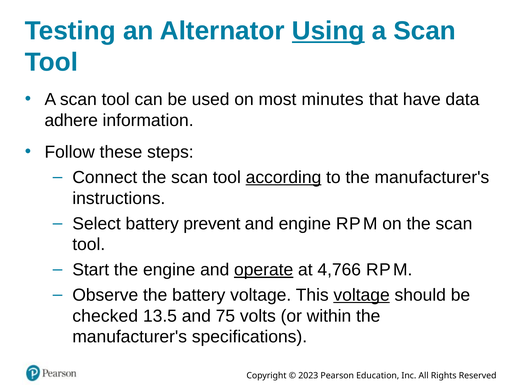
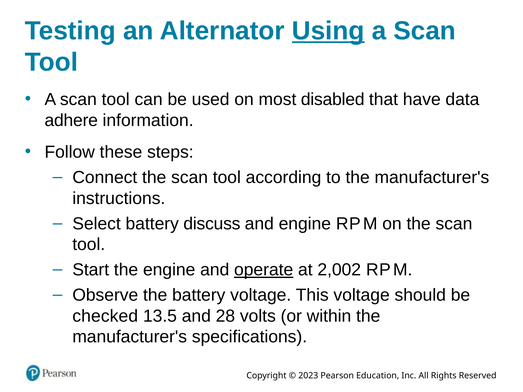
minutes: minutes -> disabled
according underline: present -> none
prevent: prevent -> discuss
4,766: 4,766 -> 2,002
voltage at (362, 295) underline: present -> none
75: 75 -> 28
